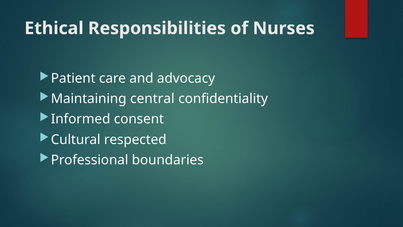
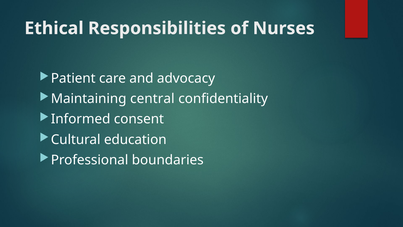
respected: respected -> education
